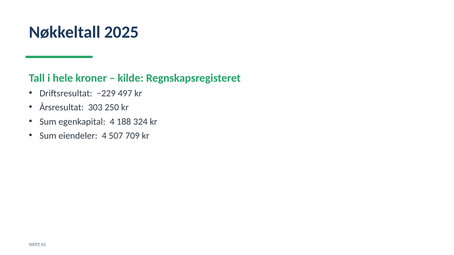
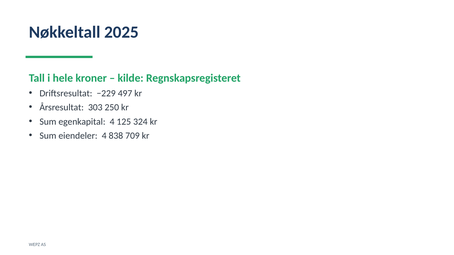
188: 188 -> 125
507: 507 -> 838
